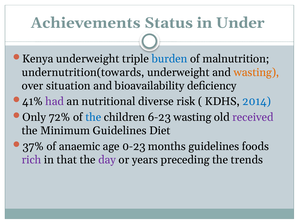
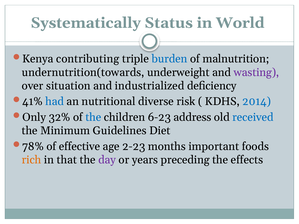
Achievements: Achievements -> Systematically
Under: Under -> World
Kenya underweight: underweight -> contributing
wasting at (256, 72) colour: orange -> purple
bioavailability: bioavailability -> industrialized
had colour: purple -> blue
72%: 72% -> 32%
6-23 wasting: wasting -> address
received colour: purple -> blue
37%: 37% -> 78%
anaemic: anaemic -> effective
0-23: 0-23 -> 2-23
months guidelines: guidelines -> important
rich colour: purple -> orange
trends: trends -> effects
